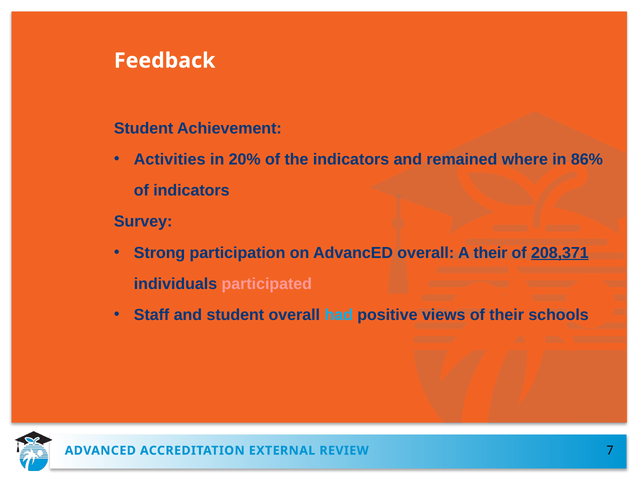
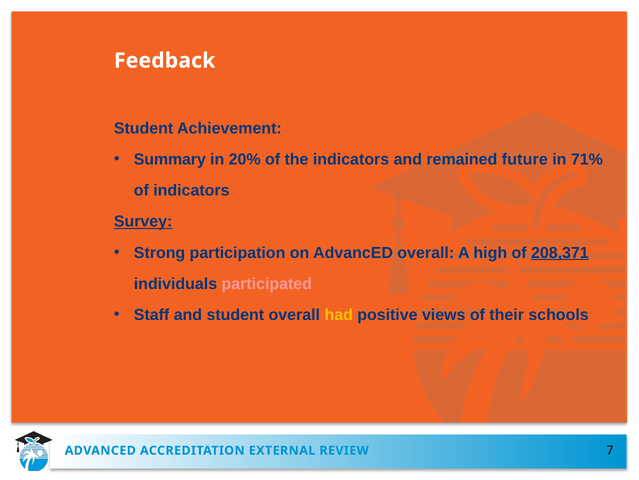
Activities: Activities -> Summary
where: where -> future
86%: 86% -> 71%
Survey underline: none -> present
A their: their -> high
had colour: light blue -> yellow
